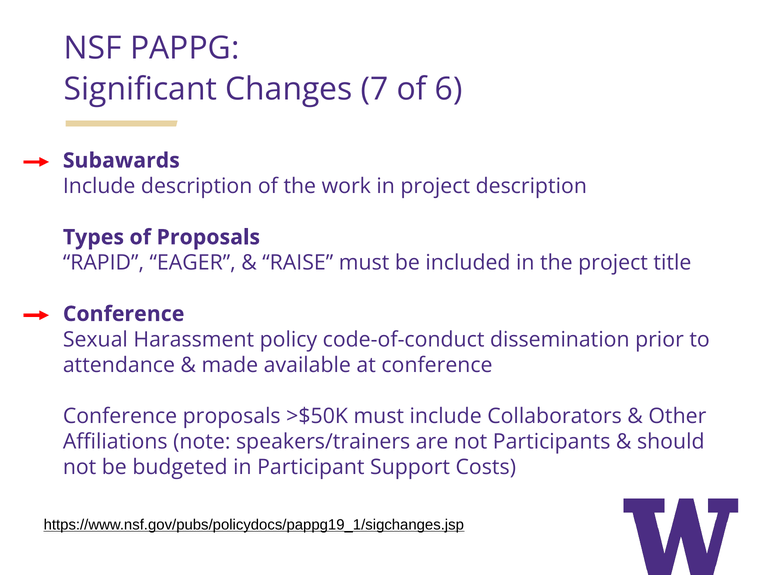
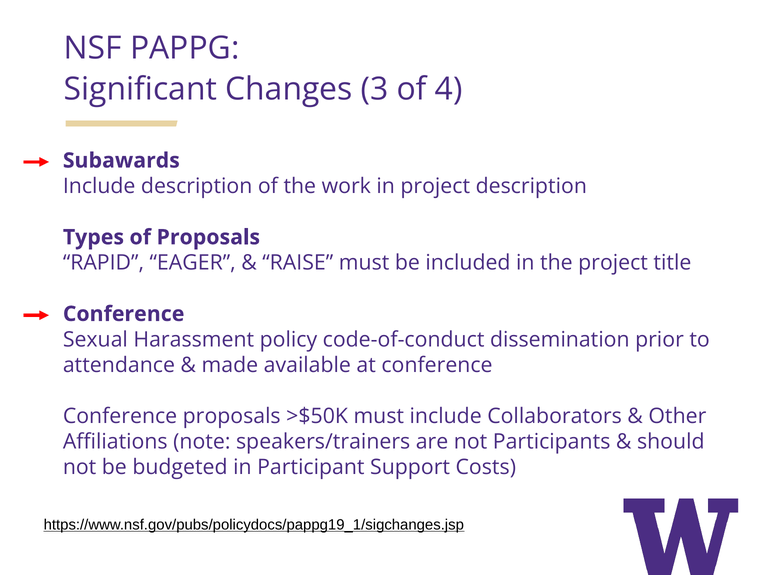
7: 7 -> 3
6: 6 -> 4
